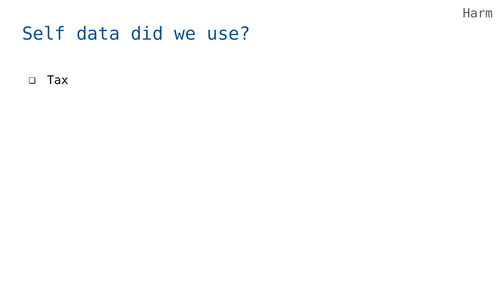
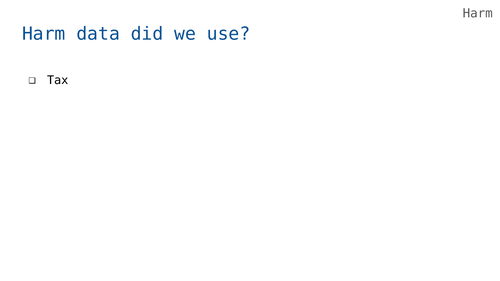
Self at (44, 34): Self -> Harm
